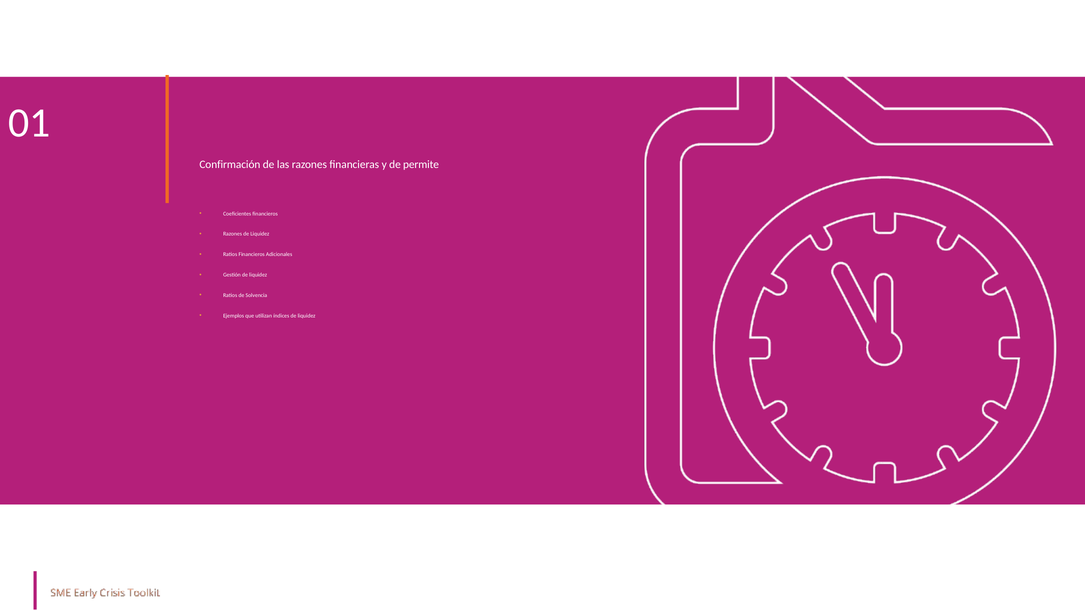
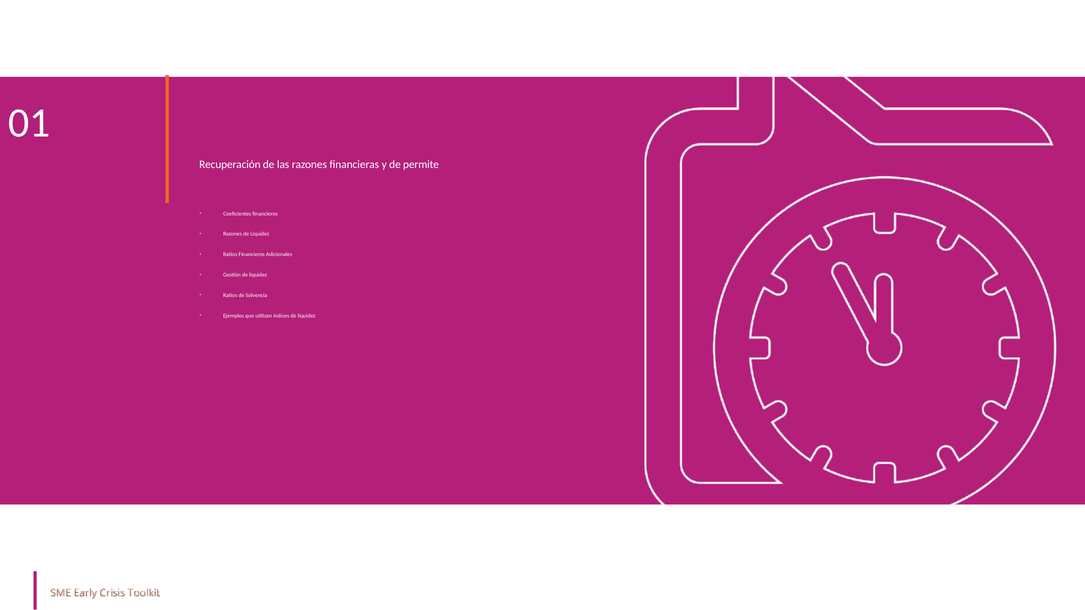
Confirmación: Confirmación -> Recuperación
